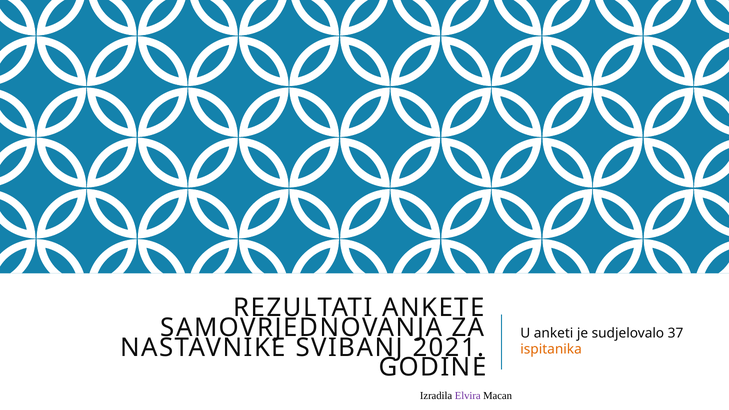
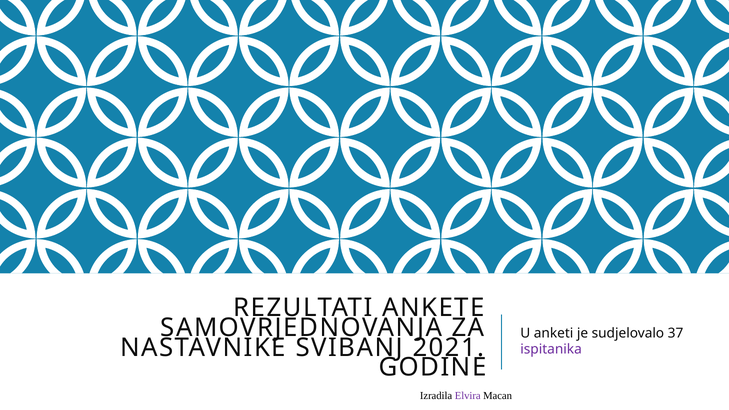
ispitanika colour: orange -> purple
